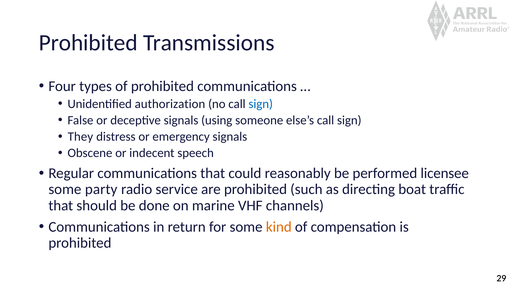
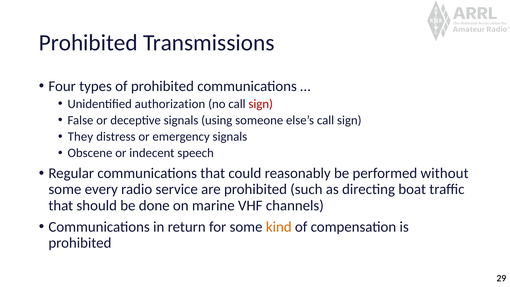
sign at (261, 104) colour: blue -> red
licensee: licensee -> without
party: party -> every
